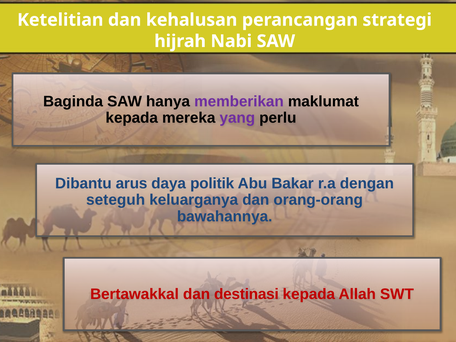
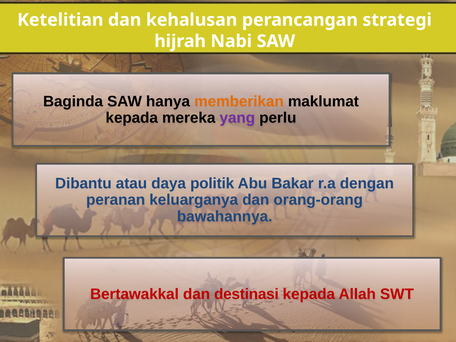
memberikan colour: purple -> orange
arus: arus -> atau
seteguh: seteguh -> peranan
